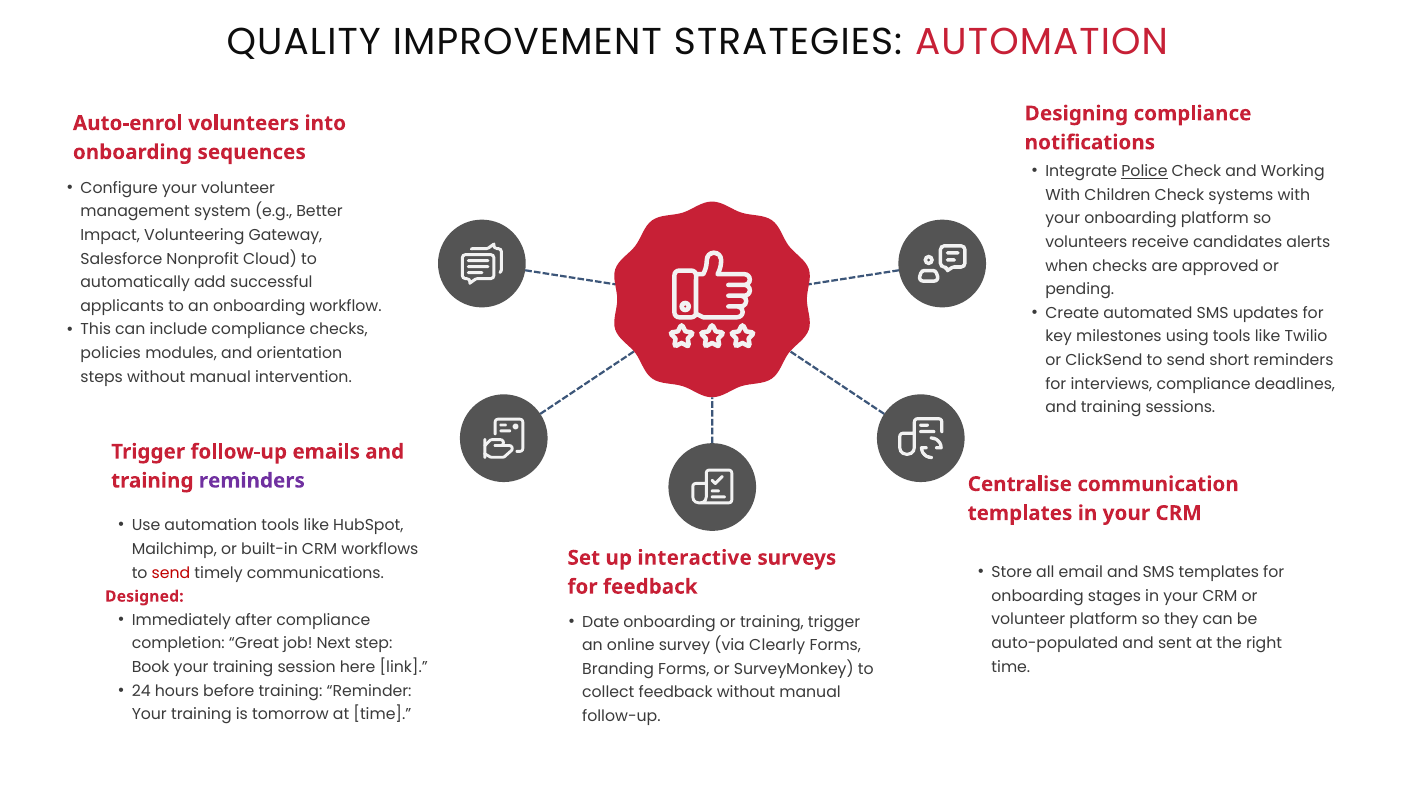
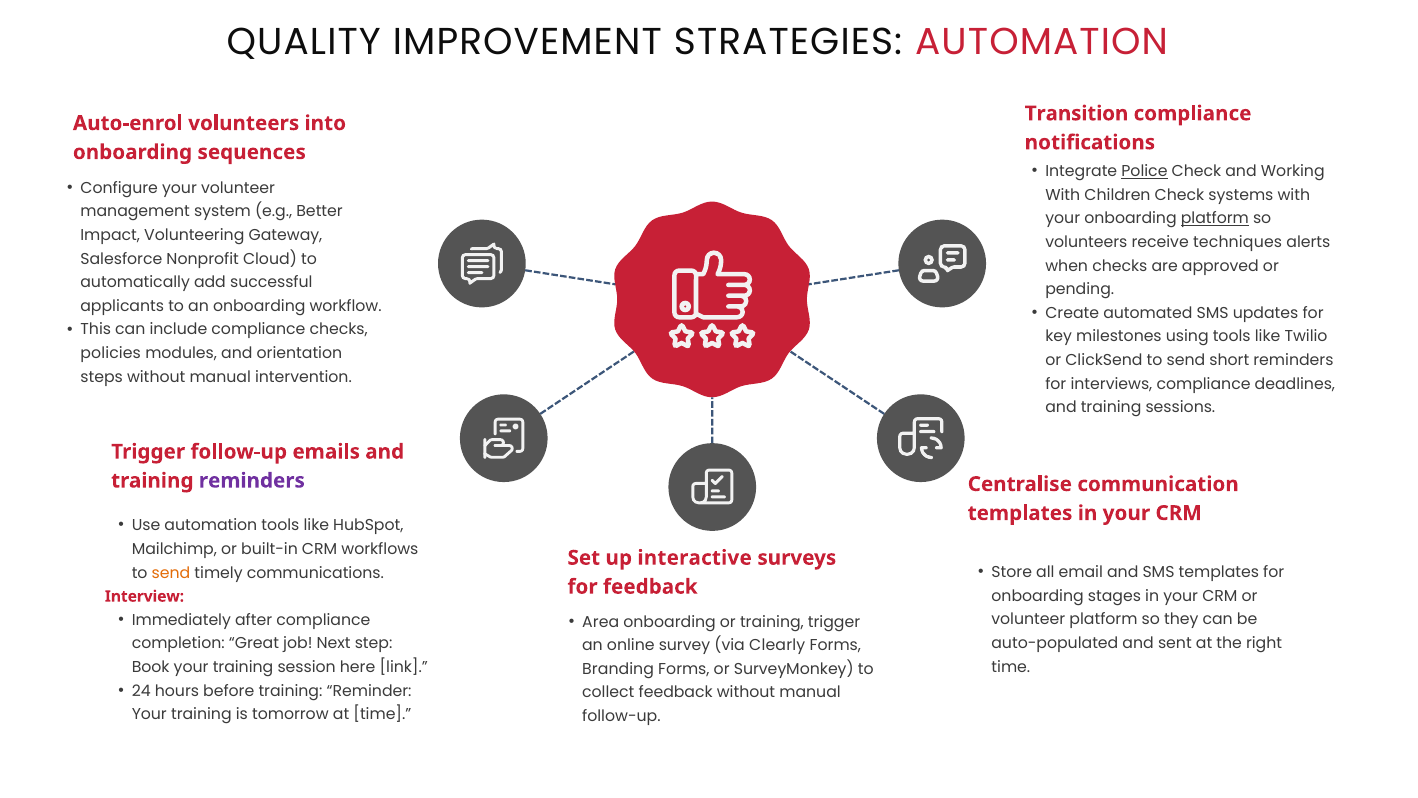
Designing: Designing -> Transition
platform at (1215, 219) underline: none -> present
candidates: candidates -> techniques
send at (171, 573) colour: red -> orange
Designed: Designed -> Interview
Date: Date -> Area
